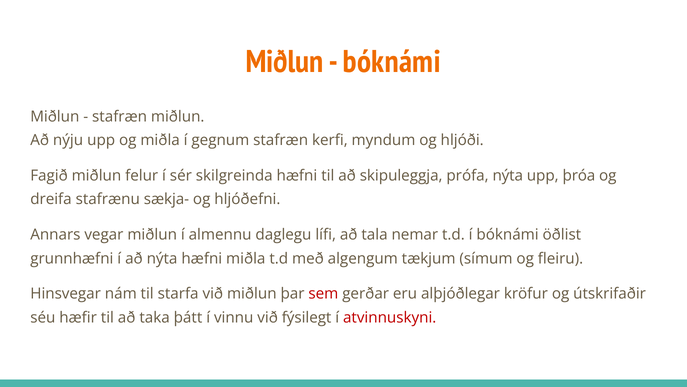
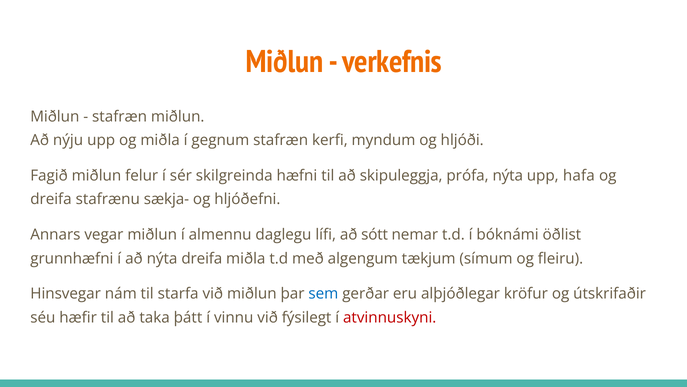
bóknámi at (392, 62): bóknámi -> verkefnis
þróa: þróa -> hafa
tala: tala -> sótt
nýta hæfni: hæfni -> dreifa
sem colour: red -> blue
